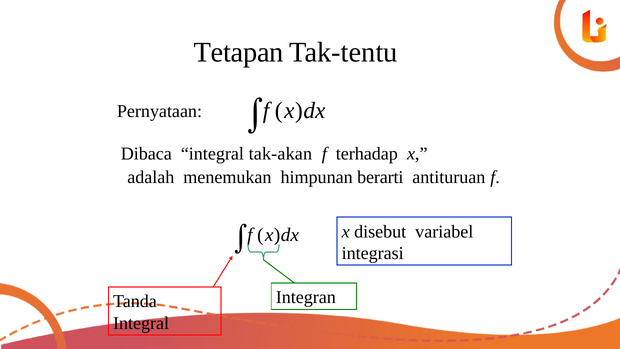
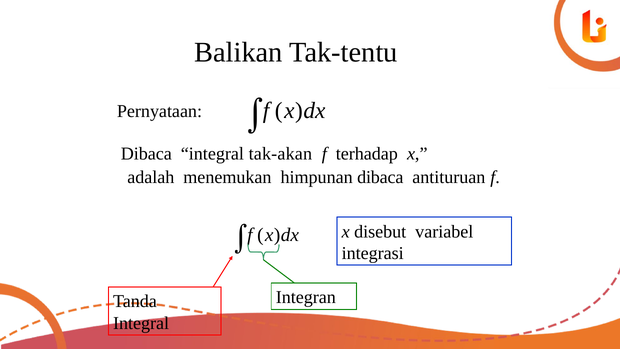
Tetapan: Tetapan -> Balikan
himpunan berarti: berarti -> dibaca
